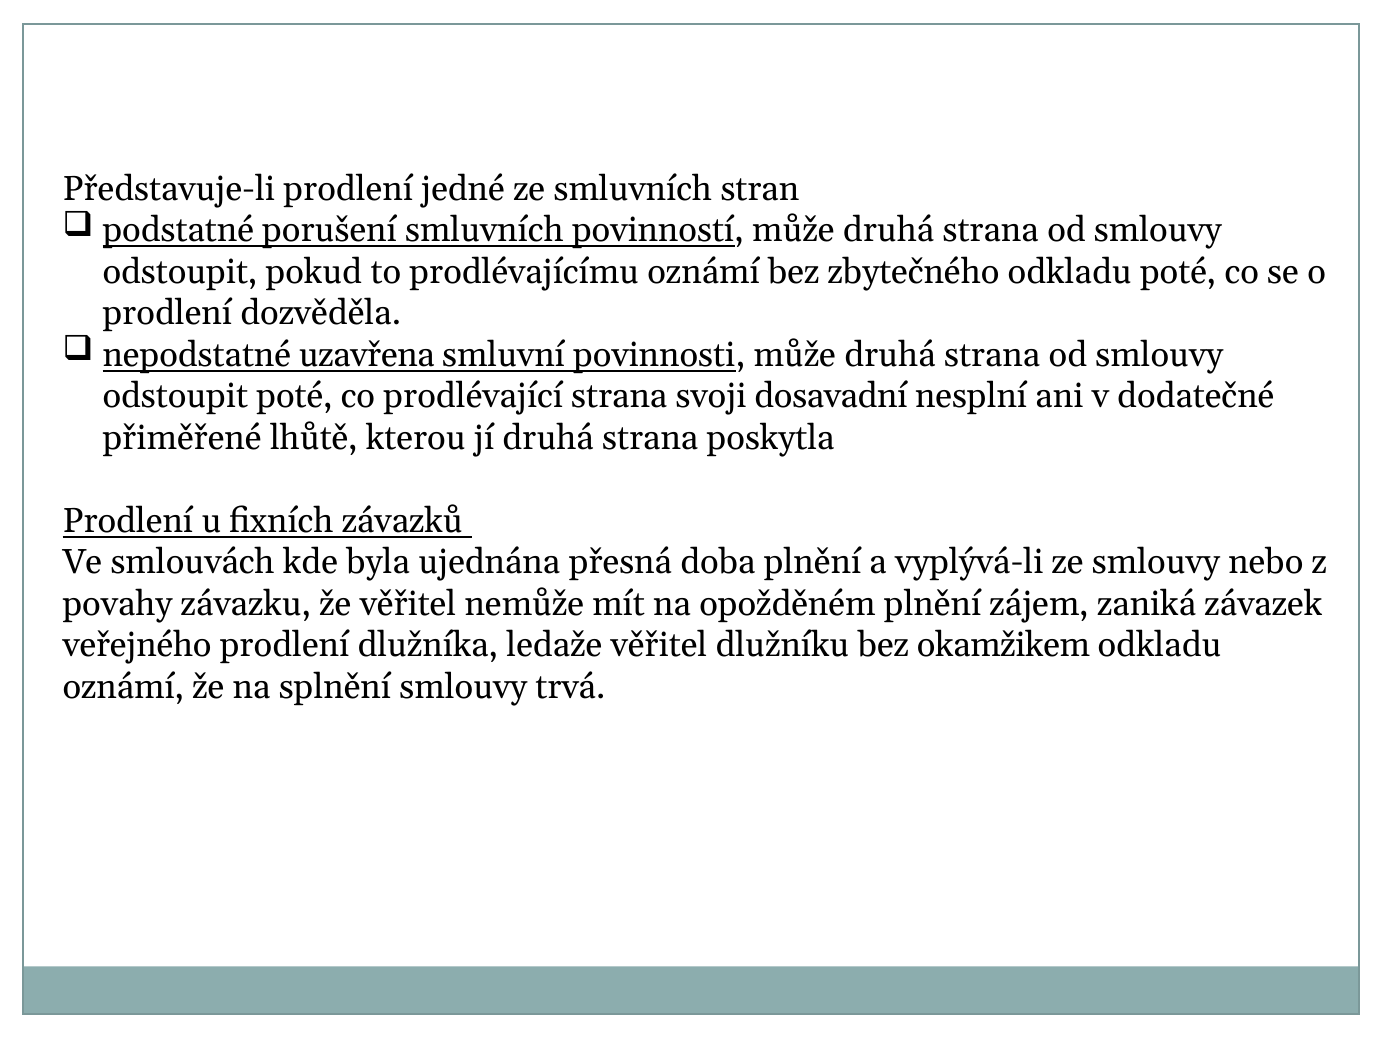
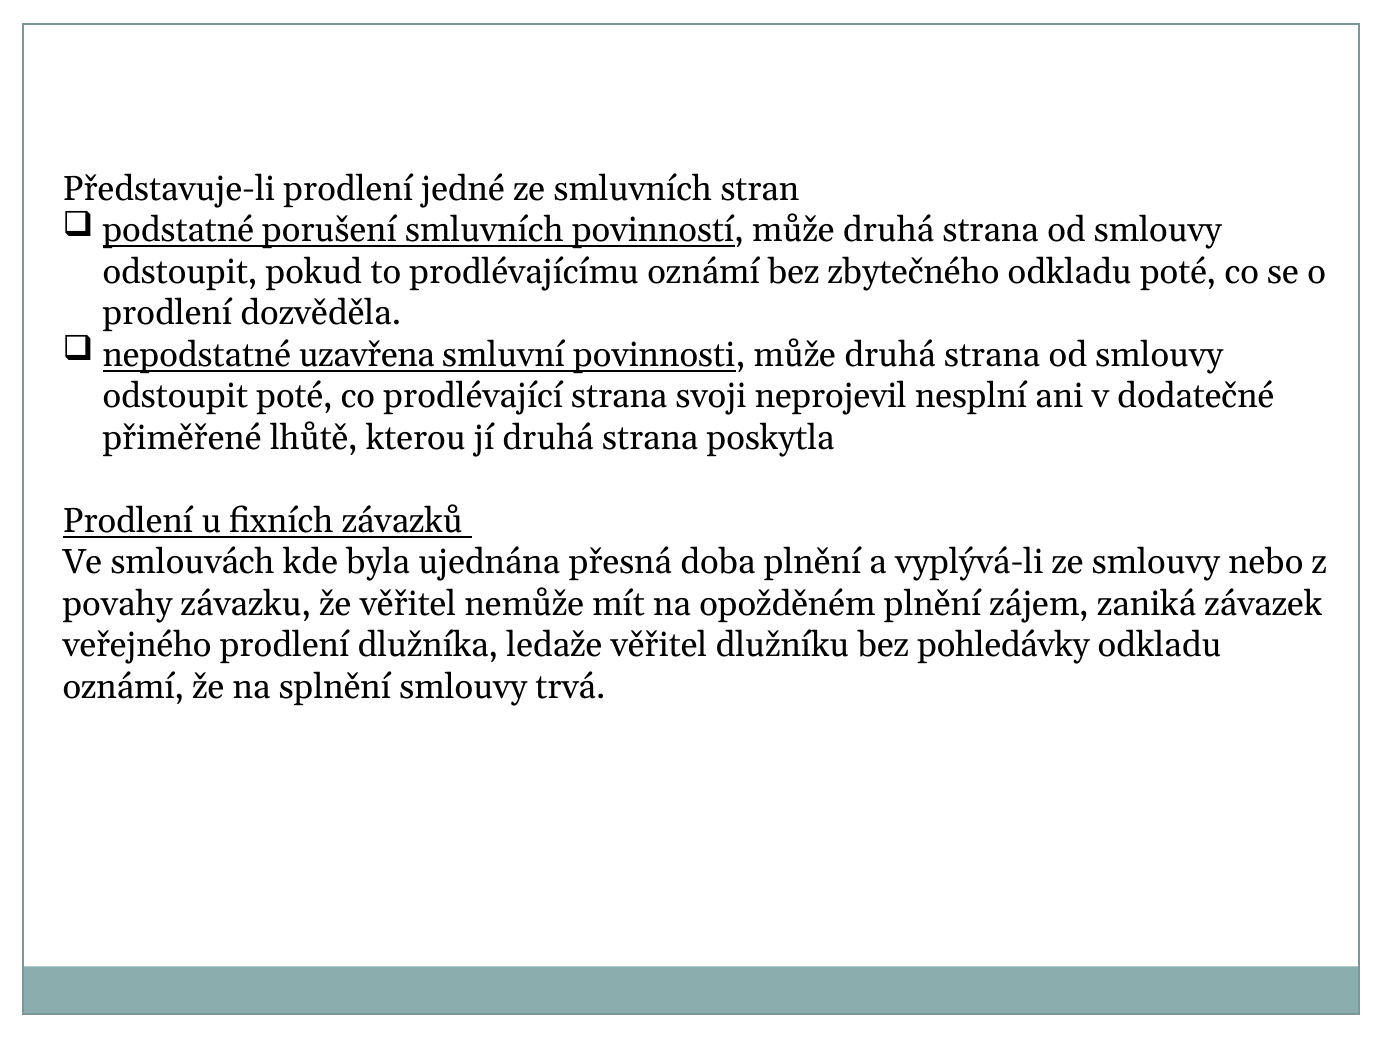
dosavadní: dosavadní -> neprojevil
okamžikem: okamžikem -> pohledávky
